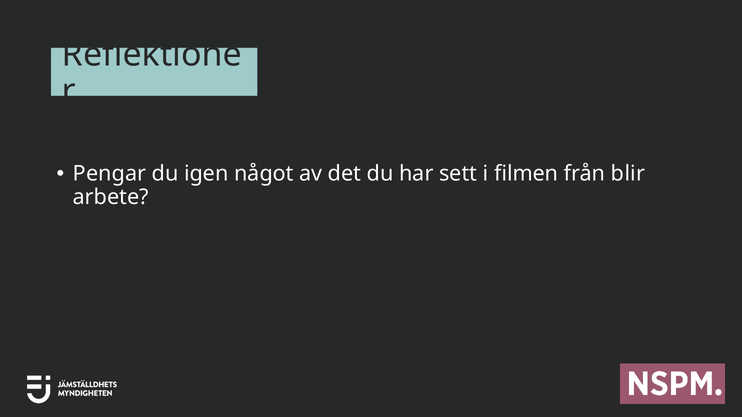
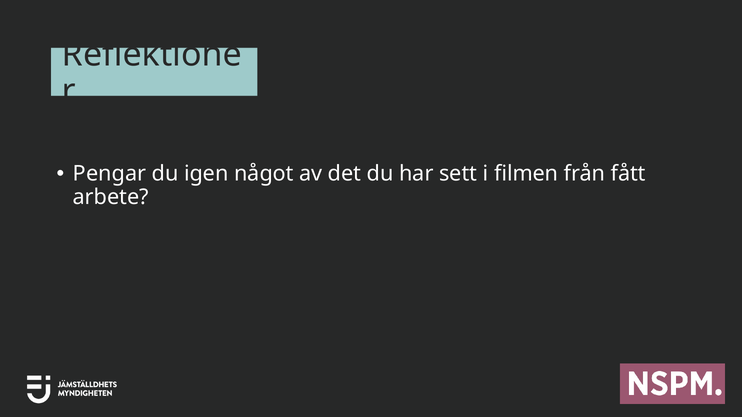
blir: blir -> fått
